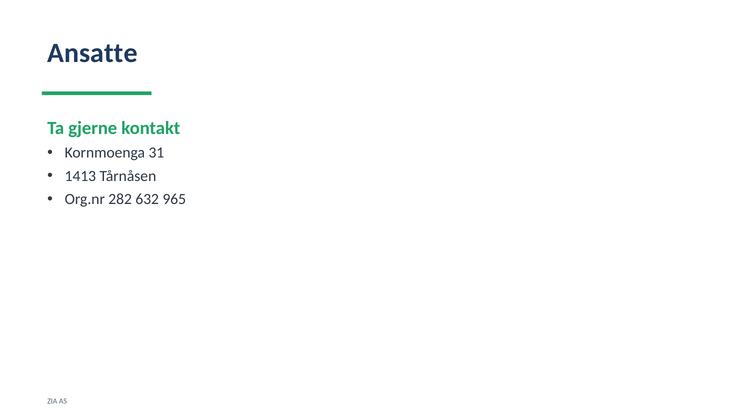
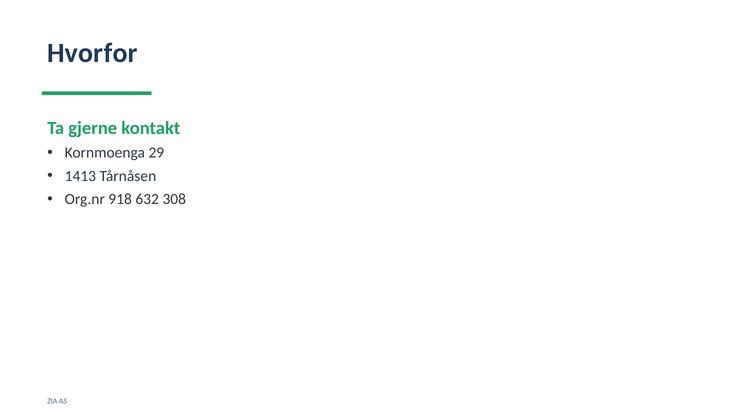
Ansatte: Ansatte -> Hvorfor
31: 31 -> 29
282: 282 -> 918
965: 965 -> 308
